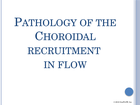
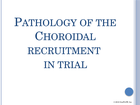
FLOW: FLOW -> TRIAL
